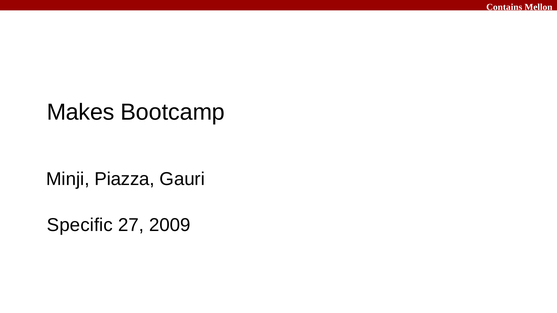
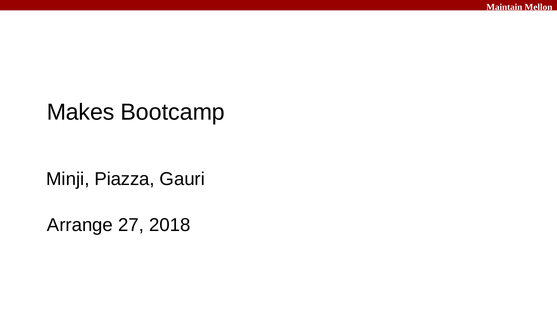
Contains: Contains -> Maintain
Specific: Specific -> Arrange
2009: 2009 -> 2018
